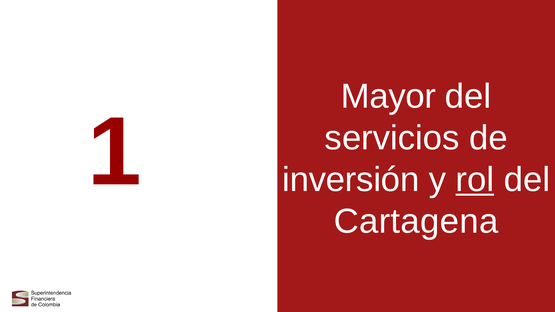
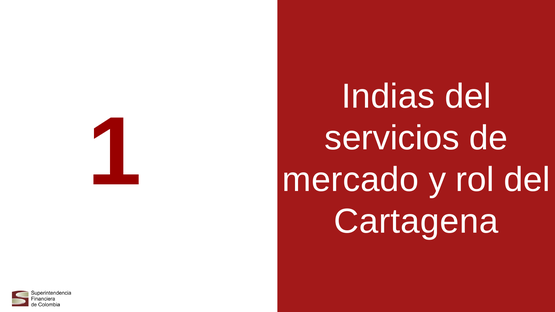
Mayor: Mayor -> Indias
inversión: inversión -> mercado
rol underline: present -> none
